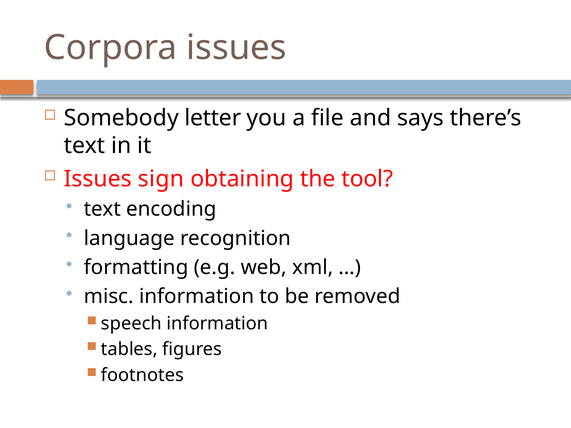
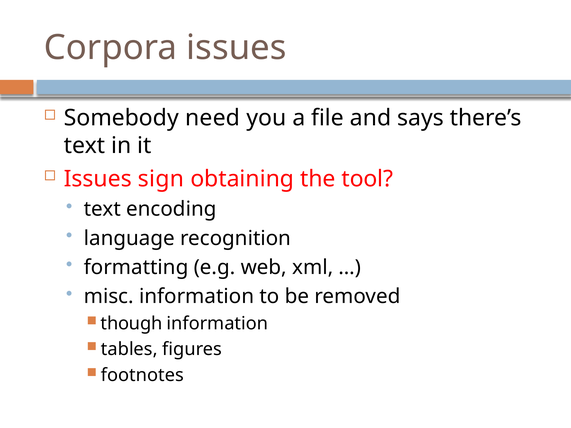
letter: letter -> need
speech: speech -> though
